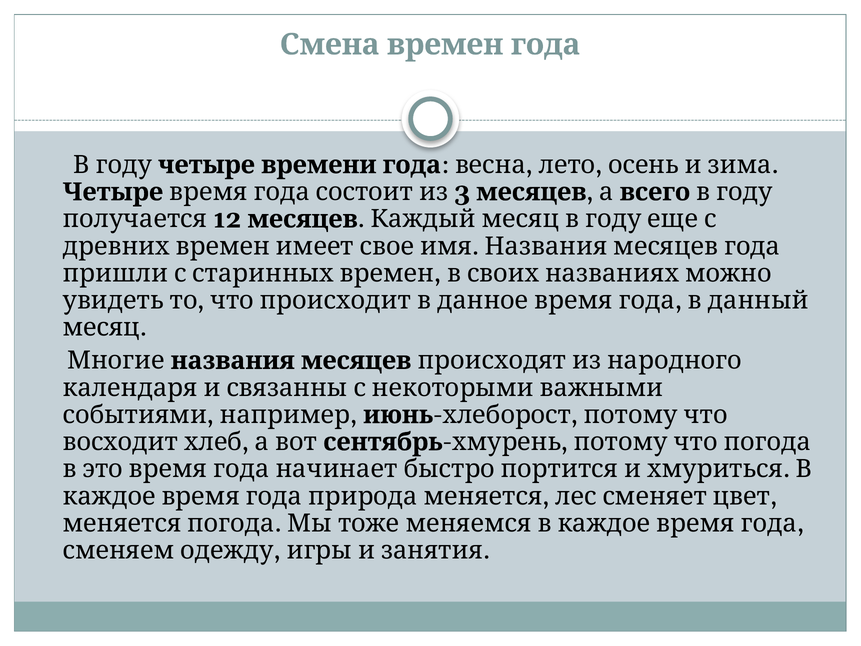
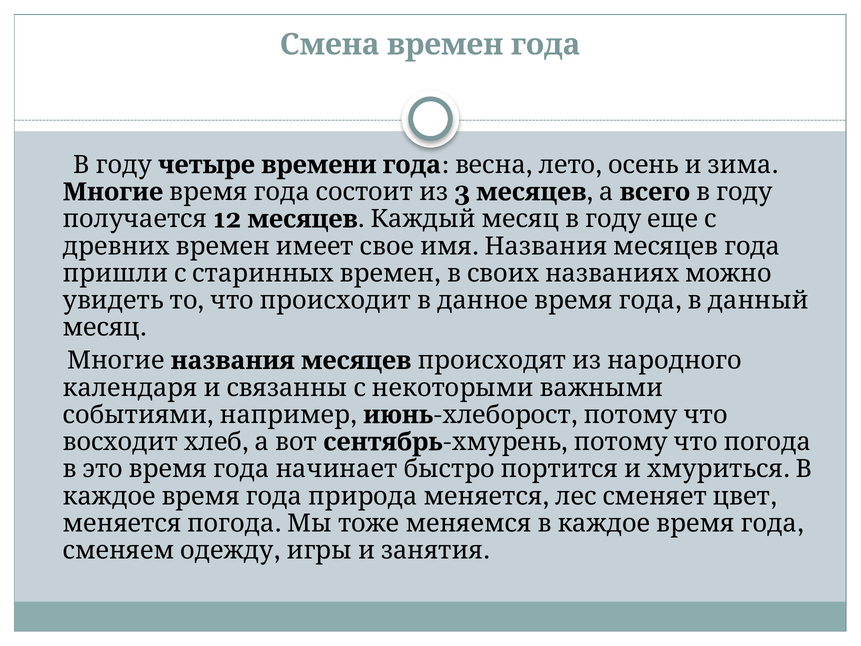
Четыре at (113, 192): Четыре -> Многие
